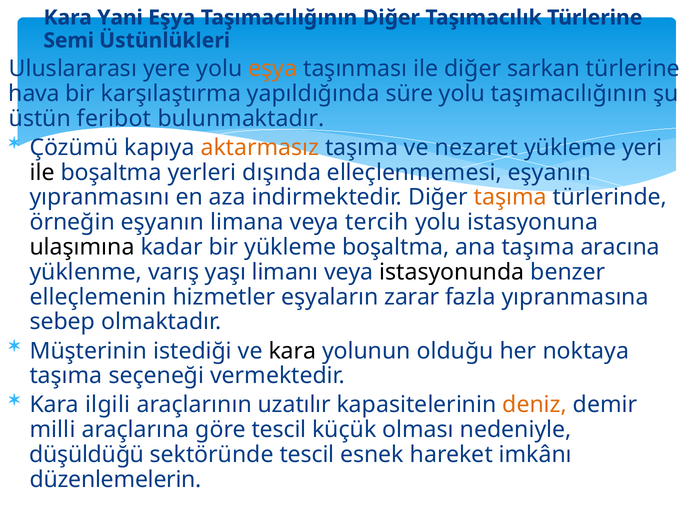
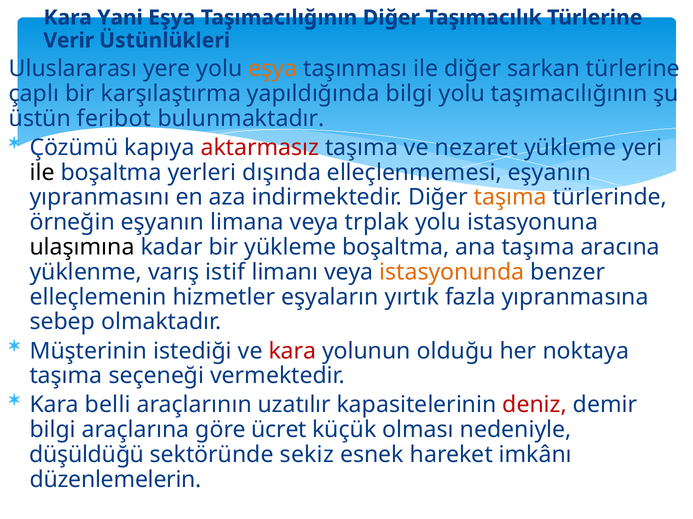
Semi: Semi -> Verir
hava: hava -> çaplı
yapıldığında süre: süre -> bilgi
aktarmasız colour: orange -> red
tercih: tercih -> trplak
yaşı: yaşı -> istif
istasyonunda colour: black -> orange
zarar: zarar -> yırtık
kara at (292, 351) colour: black -> red
ilgili: ilgili -> belli
deniz colour: orange -> red
milli at (53, 430): milli -> bilgi
göre tescil: tescil -> ücret
sektöründe tescil: tescil -> sekiz
